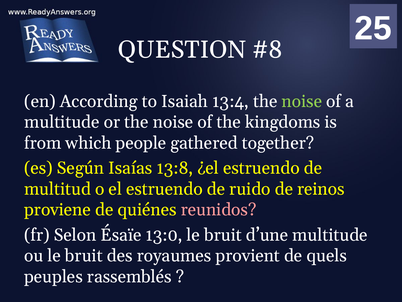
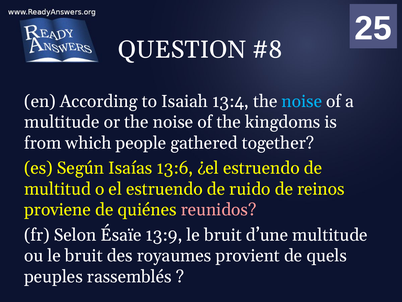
noise at (302, 101) colour: light green -> light blue
13:8: 13:8 -> 13:6
13:0: 13:0 -> 13:9
